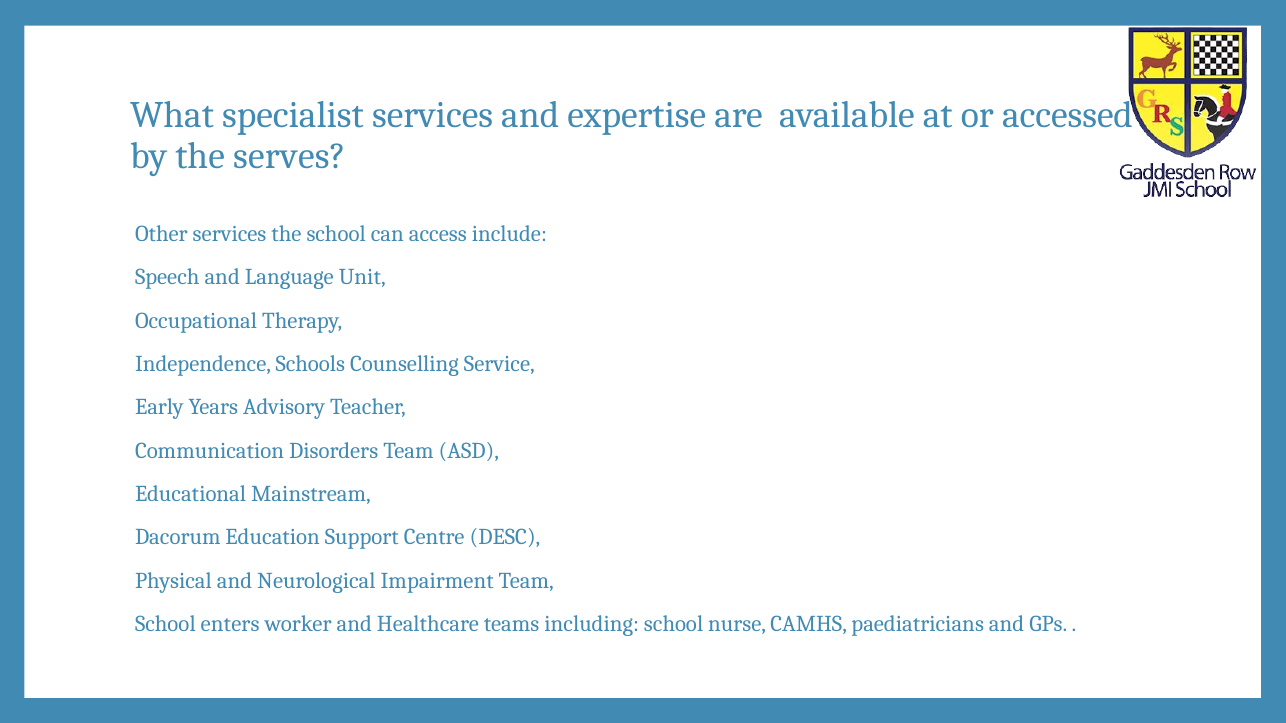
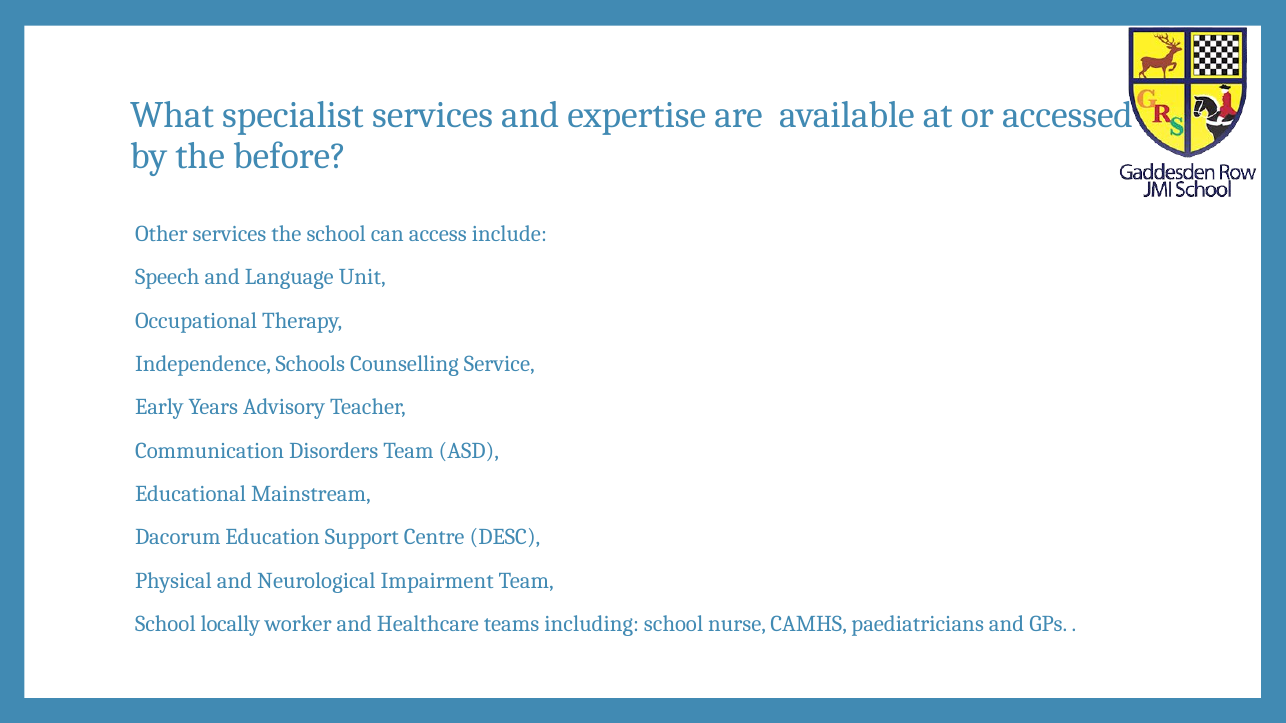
serves: serves -> before
enters: enters -> locally
